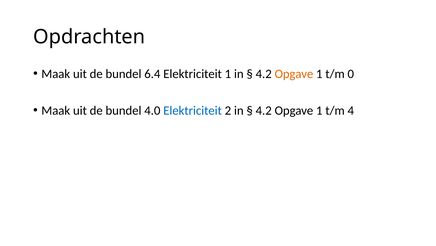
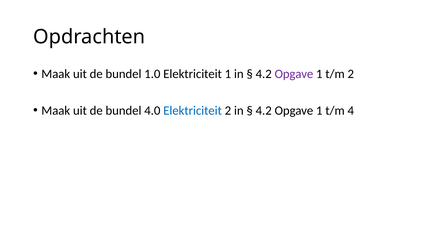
6.4: 6.4 -> 1.0
Opgave at (294, 74) colour: orange -> purple
t/m 0: 0 -> 2
